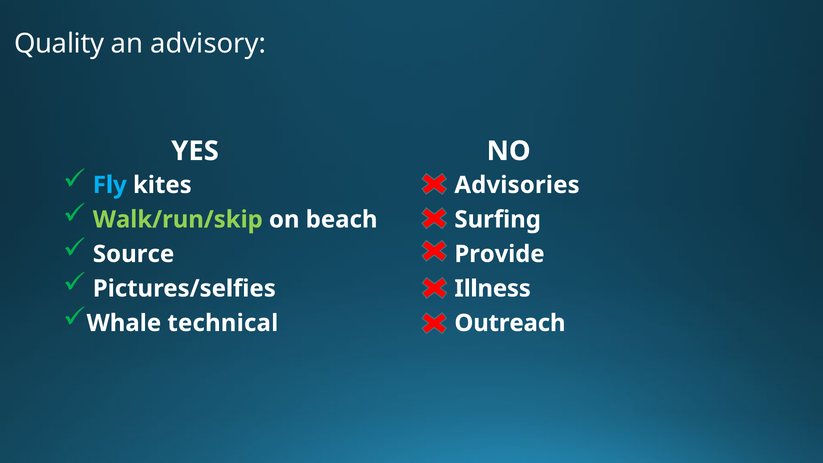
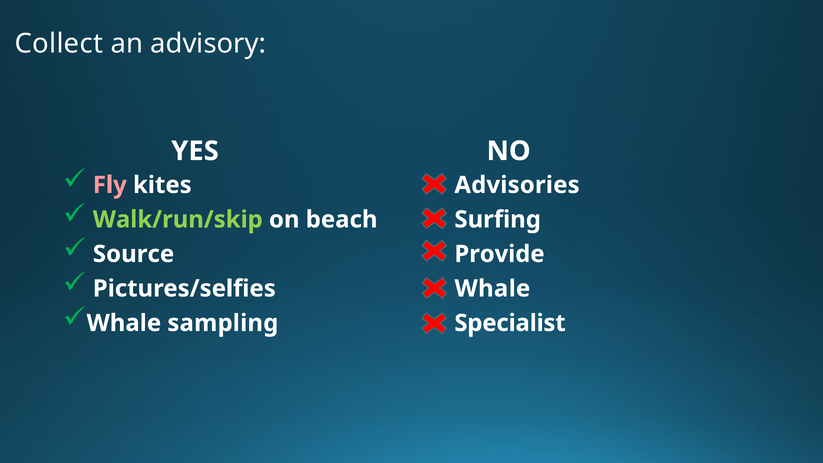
Quality: Quality -> Collect
Fly colour: light blue -> pink
Illness at (493, 289): Illness -> Whale
technical: technical -> sampling
Outreach: Outreach -> Specialist
